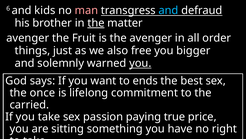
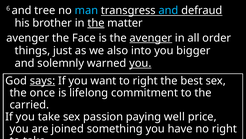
kids: kids -> tree
man colour: pink -> light blue
Fruit: Fruit -> Face
avenger at (151, 38) underline: none -> present
free: free -> into
says underline: none -> present
to ends: ends -> right
true: true -> well
sitting: sitting -> joined
